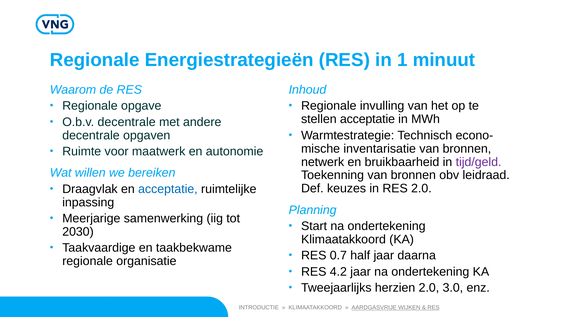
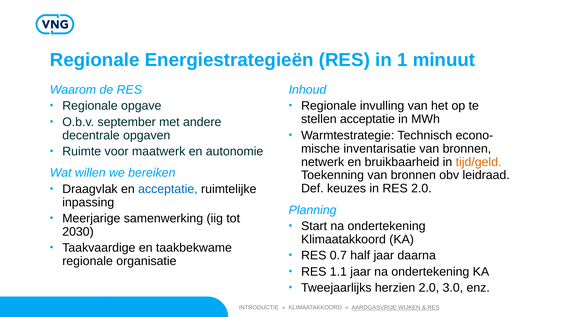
O.b.v decentrale: decentrale -> september
tijd/geld colour: purple -> orange
4.2: 4.2 -> 1.1
